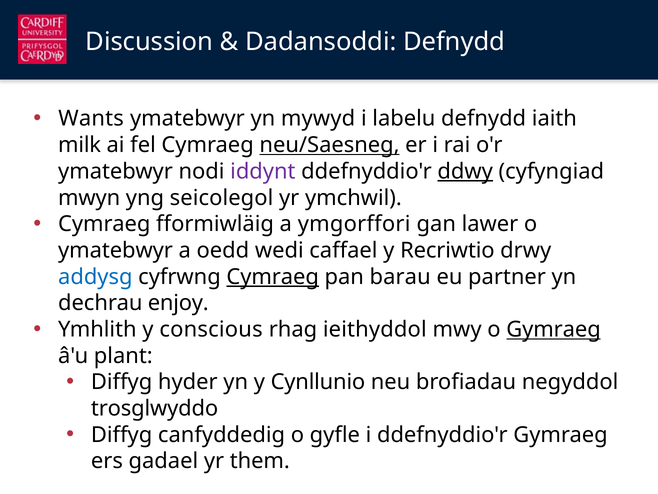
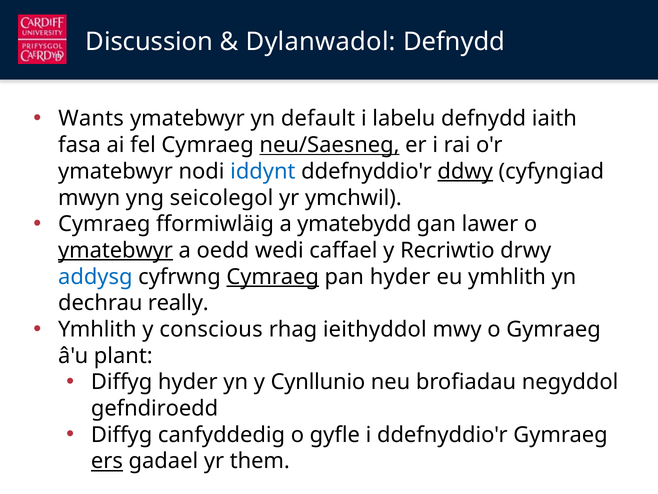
Dadansoddi: Dadansoddi -> Dylanwadol
mywyd: mywyd -> default
milk: milk -> fasa
iddynt colour: purple -> blue
ymgorffori: ymgorffori -> ymatebydd
ymatebwyr at (115, 250) underline: none -> present
pan barau: barau -> hyder
eu partner: partner -> ymhlith
enjoy: enjoy -> really
Gymraeg at (554, 329) underline: present -> none
trosglwyddo: trosglwyddo -> gefndiroedd
ers underline: none -> present
